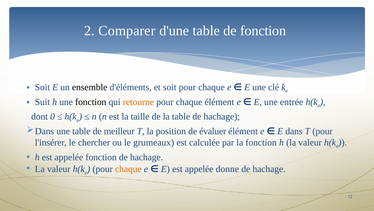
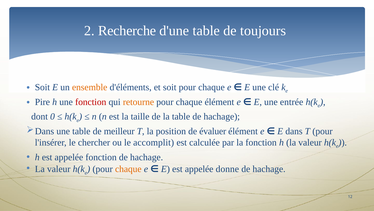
Comparer: Comparer -> Recherche
de fonction: fonction -> toujours
ensemble colour: black -> orange
Suit: Suit -> Pire
fonction at (91, 102) colour: black -> red
grumeaux: grumeaux -> accomplit
